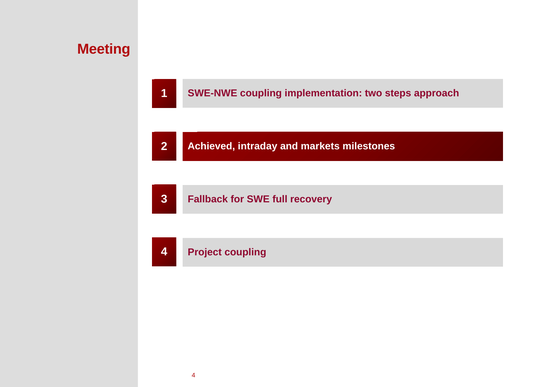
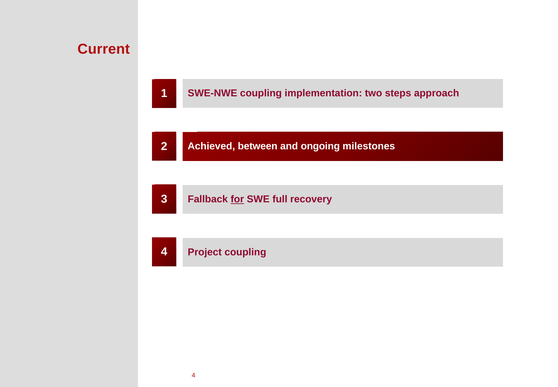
Meeting: Meeting -> Current
intraday: intraday -> between
markets: markets -> ongoing
for underline: none -> present
